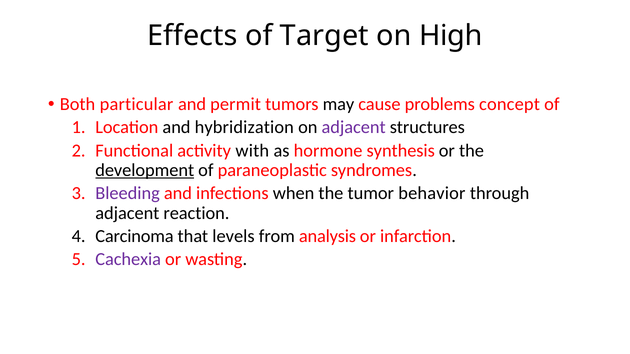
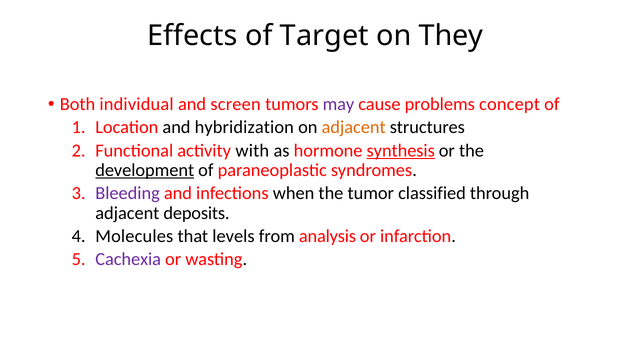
High: High -> They
particular: particular -> individual
permit: permit -> screen
may colour: black -> purple
adjacent at (354, 128) colour: purple -> orange
synthesis underline: none -> present
behavior: behavior -> classified
reaction: reaction -> deposits
Carcinoma: Carcinoma -> Molecules
